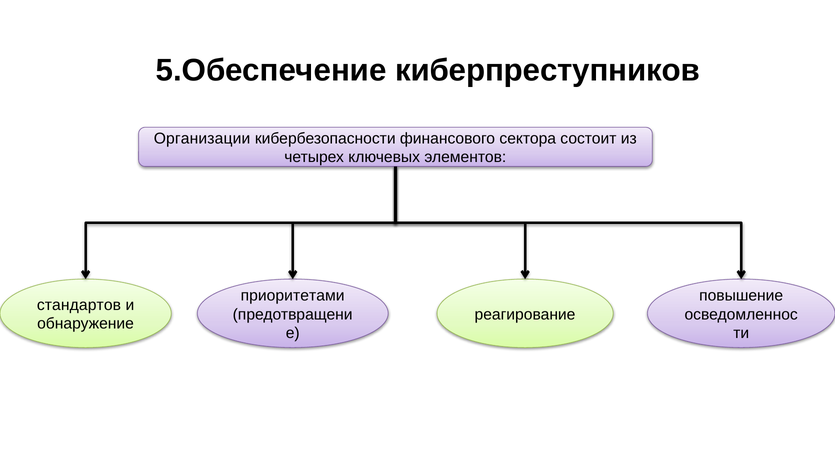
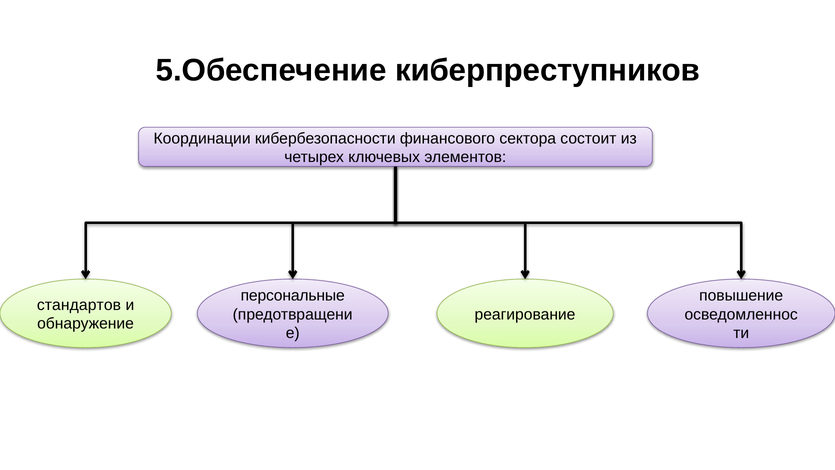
Организации: Организации -> Координации
приоритетами: приоритетами -> персональные
